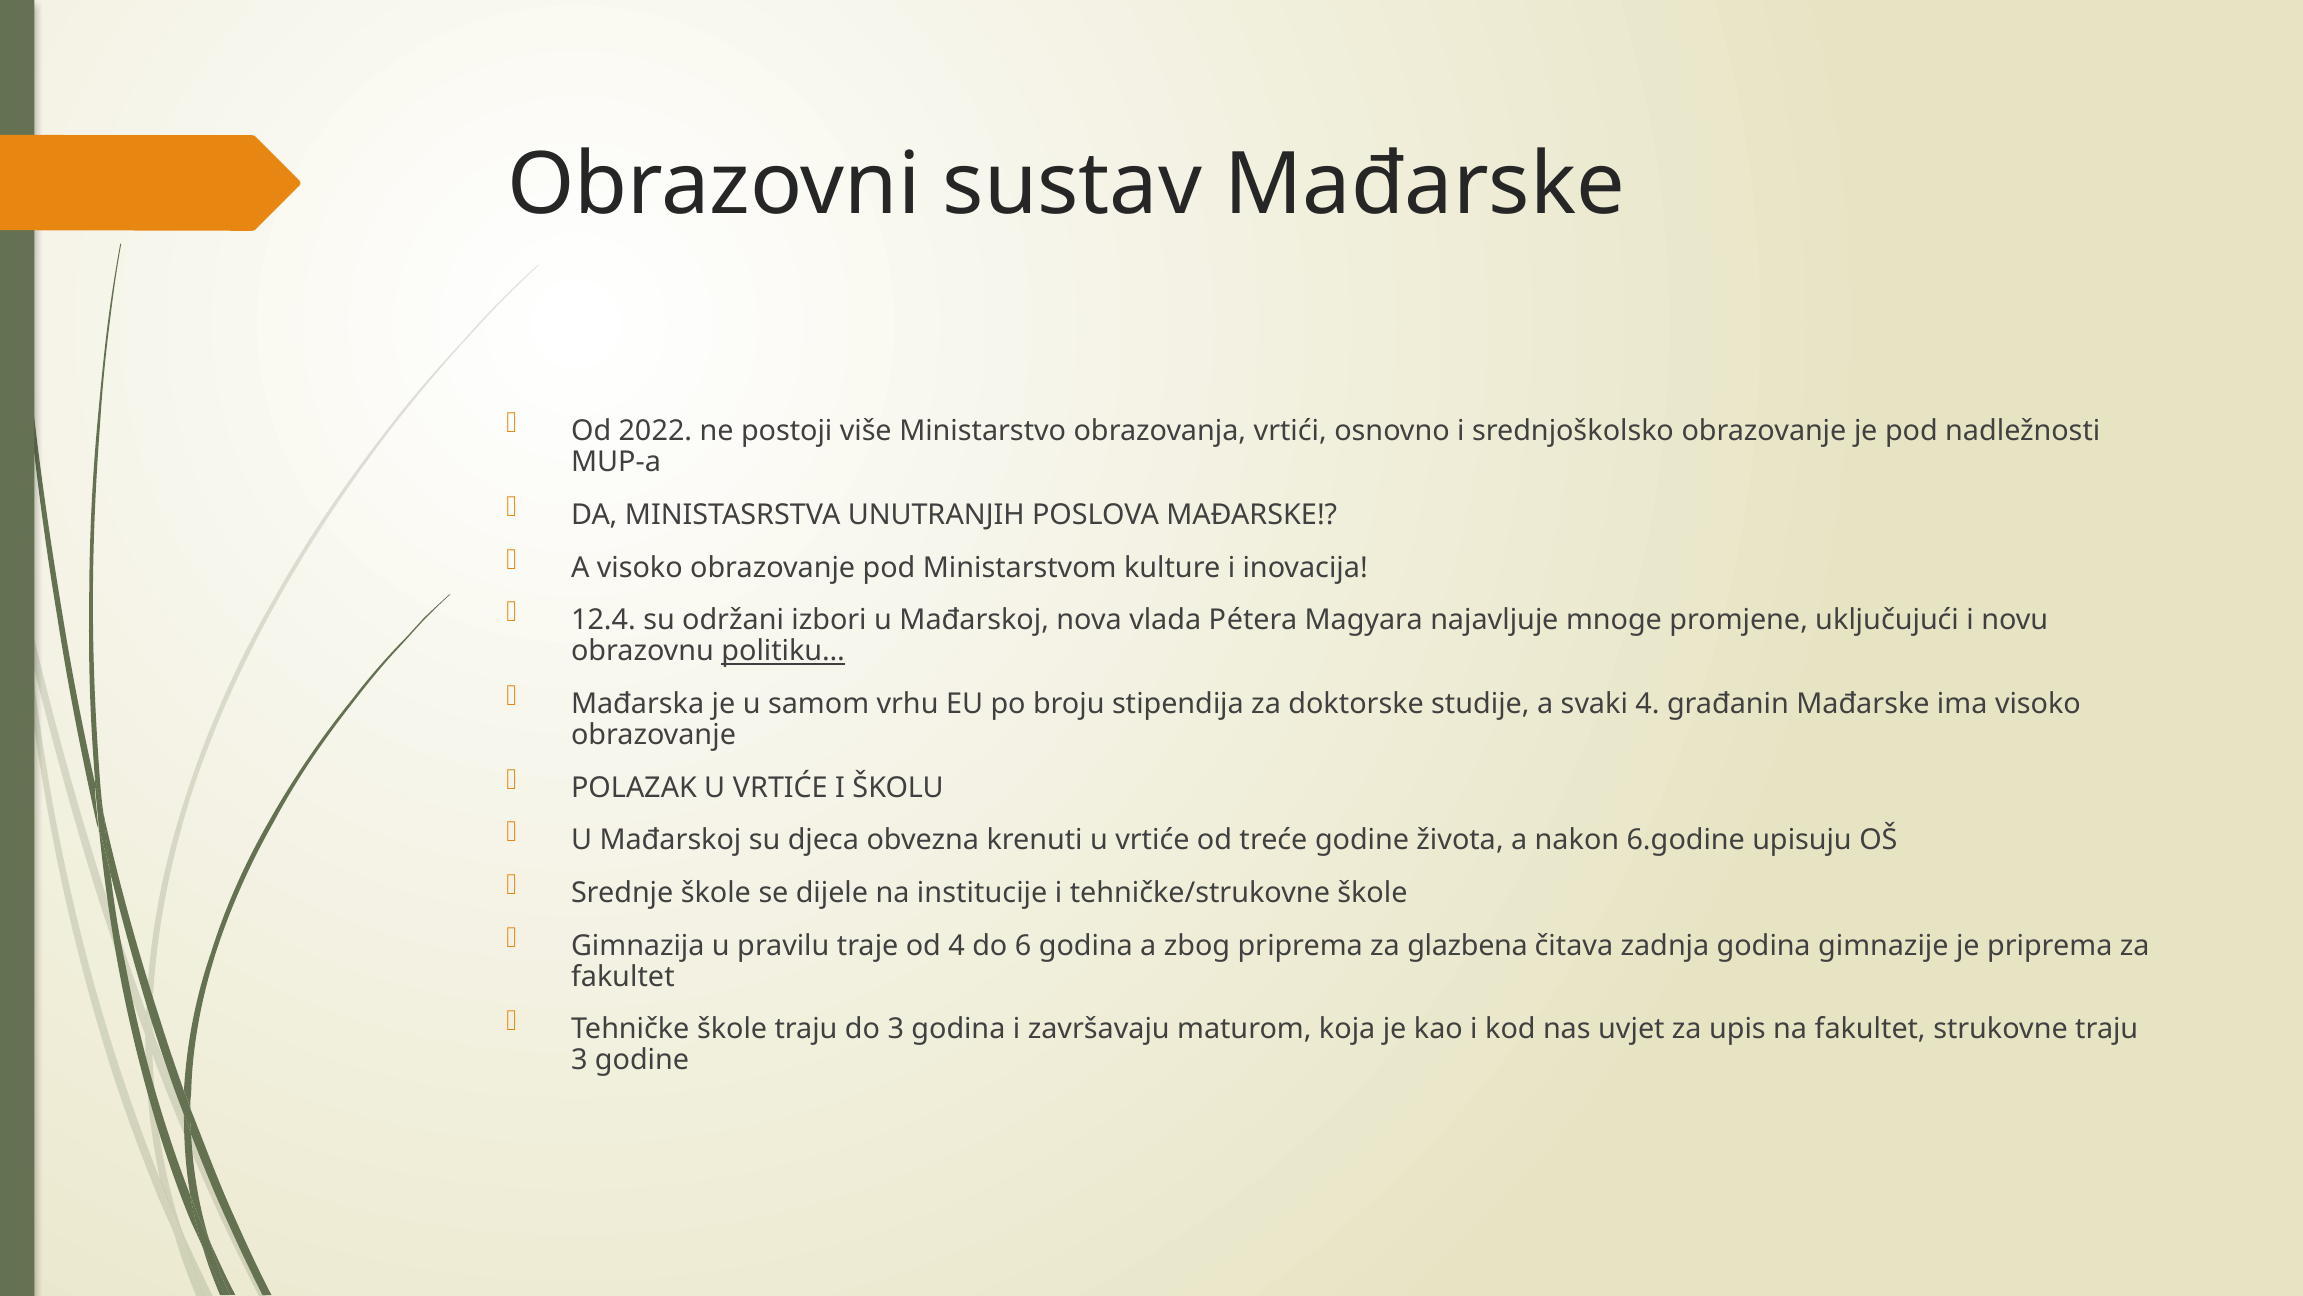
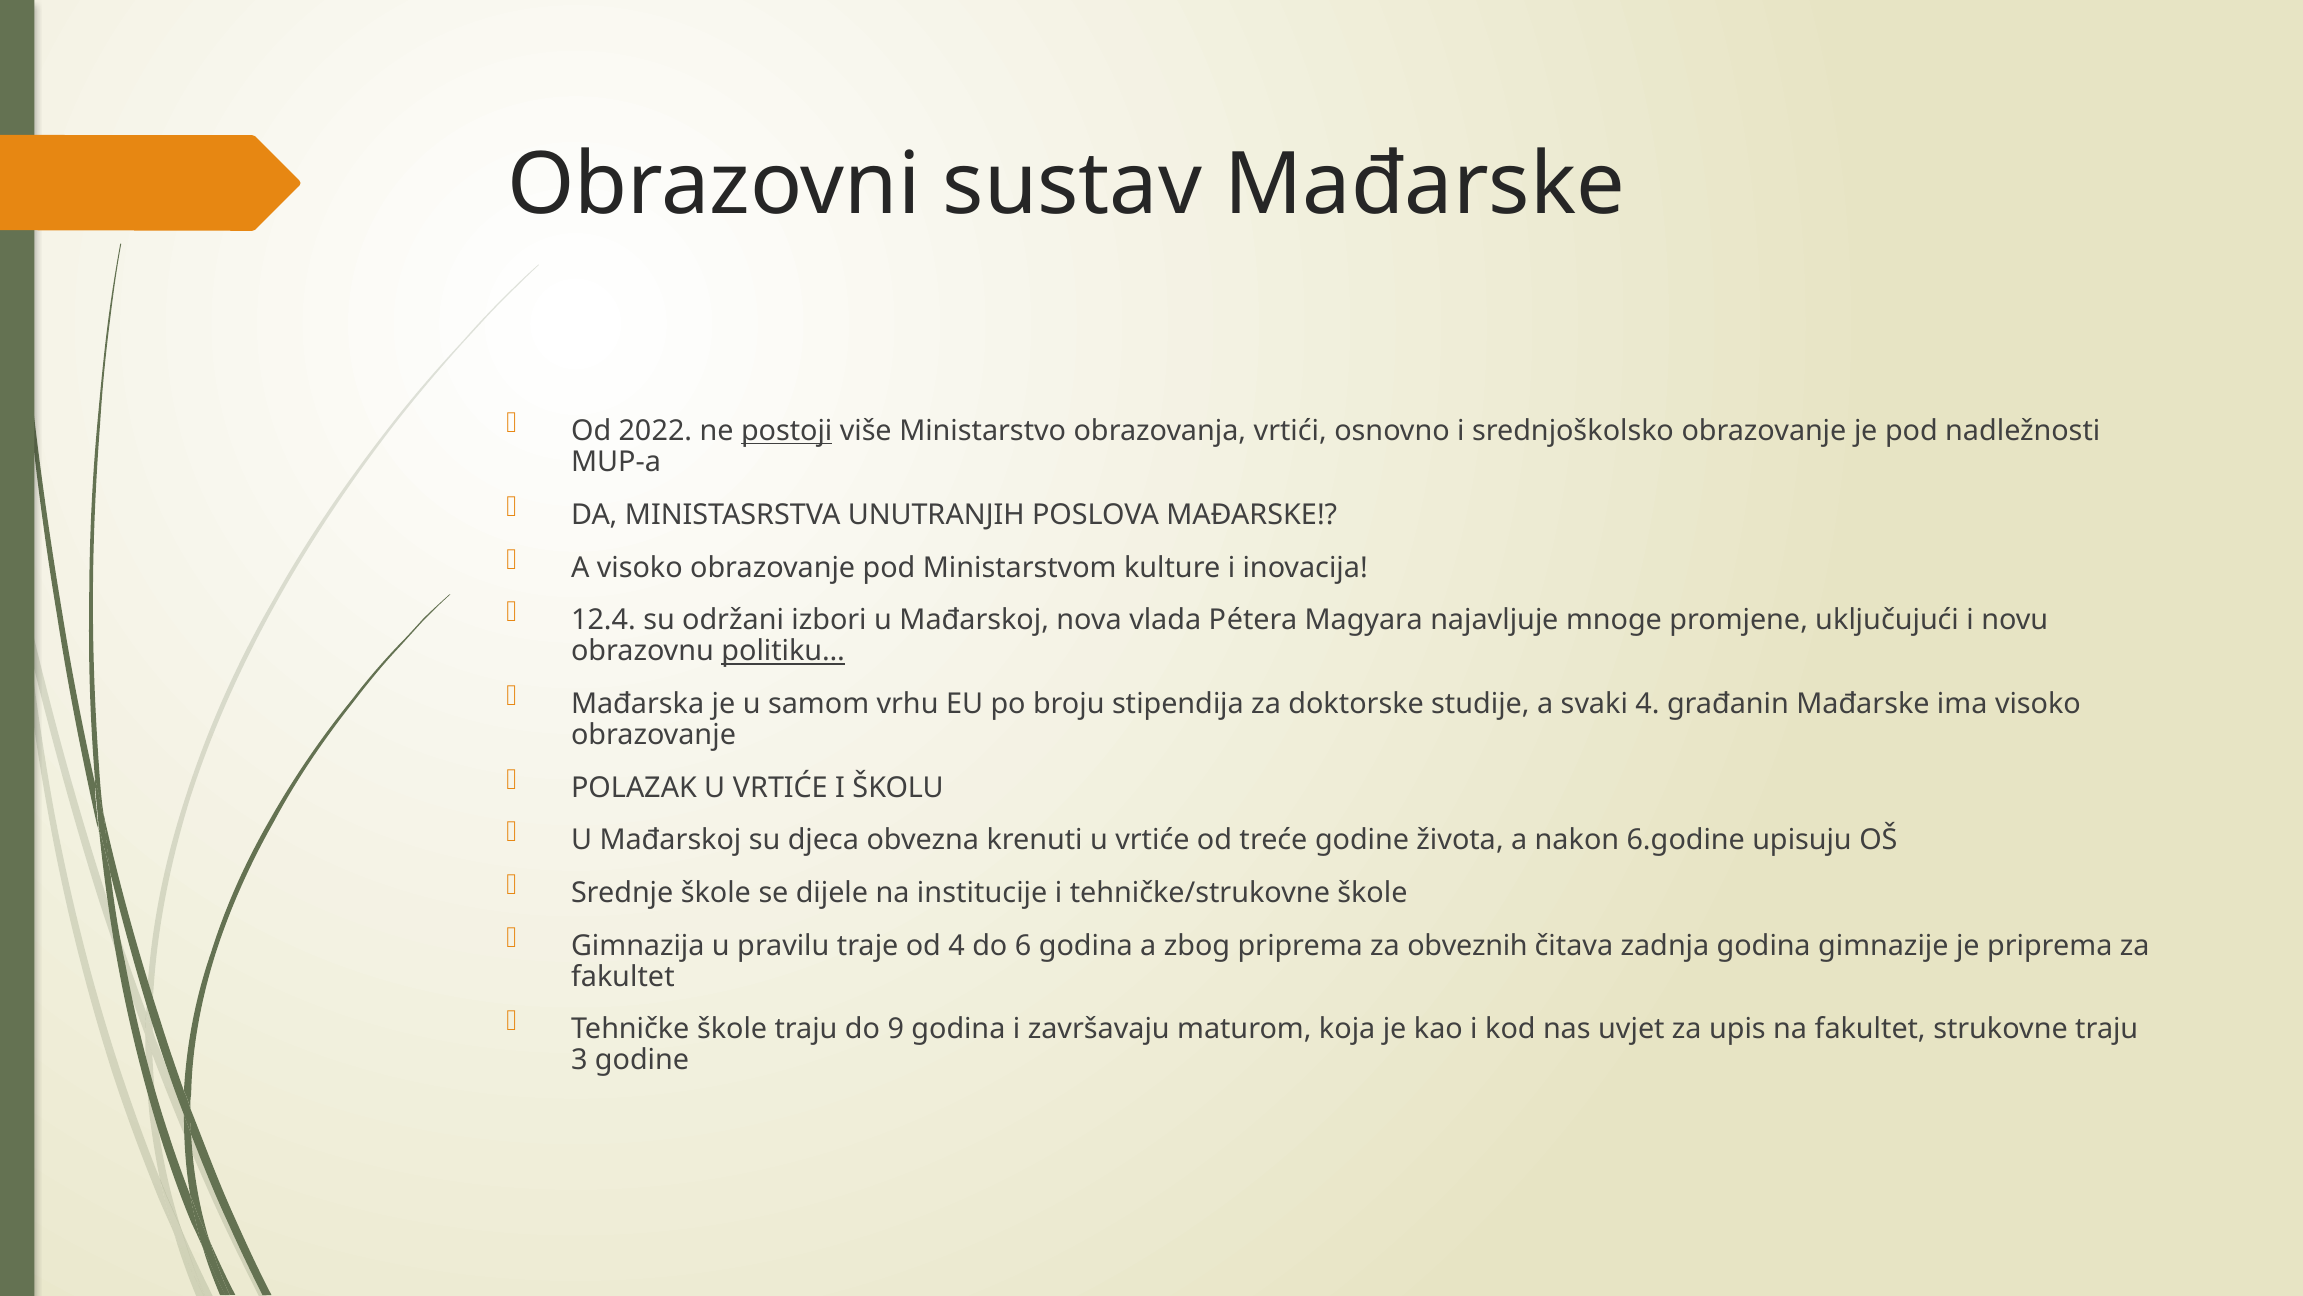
postoji underline: none -> present
glazbena: glazbena -> obveznih
do 3: 3 -> 9
